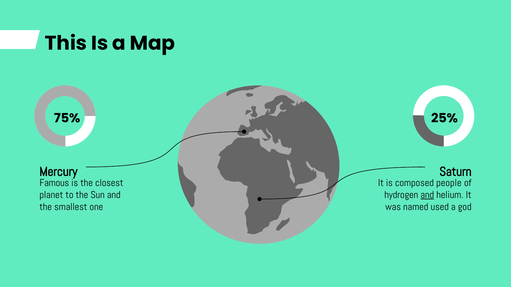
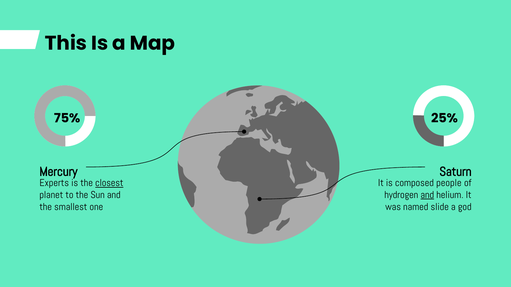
Famous: Famous -> Experts
closest underline: none -> present
used: used -> slide
